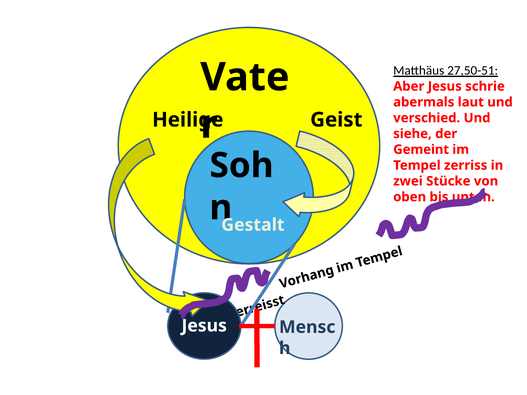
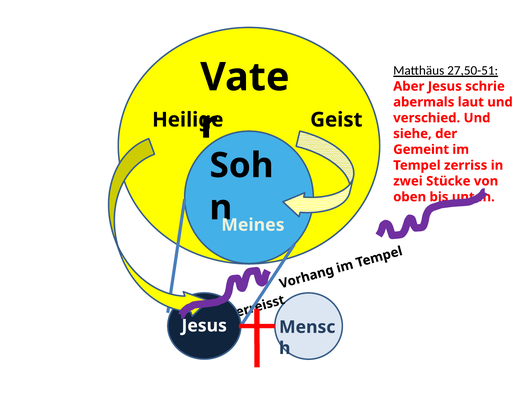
Gestalt: Gestalt -> Meines
